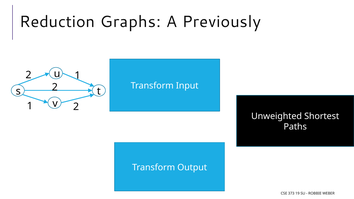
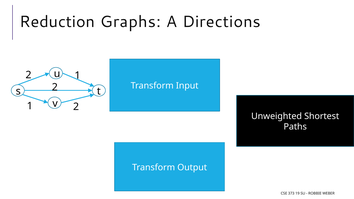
Previously: Previously -> Directions
